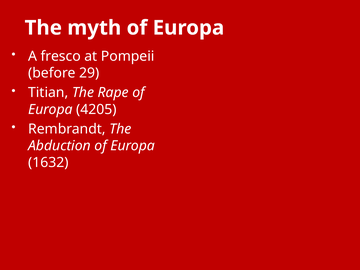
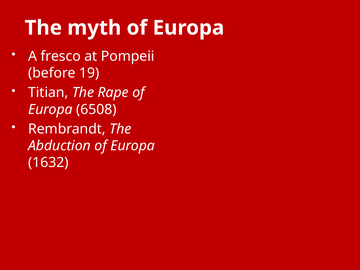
29: 29 -> 19
4205: 4205 -> 6508
